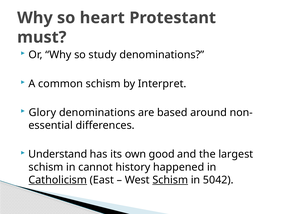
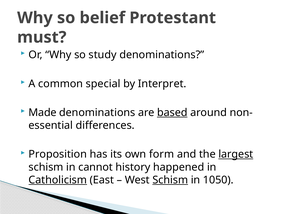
heart: heart -> belief
common schism: schism -> special
Glory: Glory -> Made
based underline: none -> present
Understand: Understand -> Proposition
good: good -> form
largest underline: none -> present
5042: 5042 -> 1050
